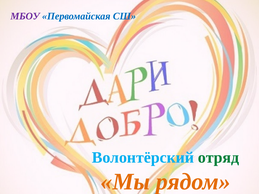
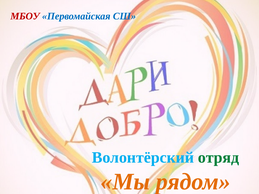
МБОУ colour: purple -> red
